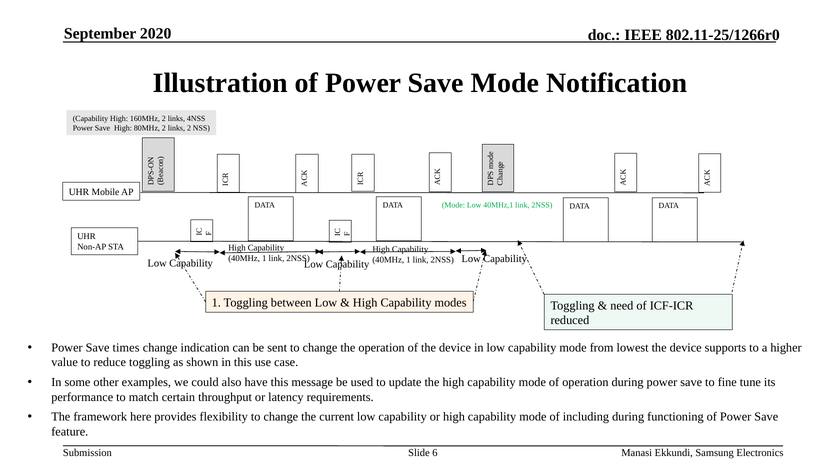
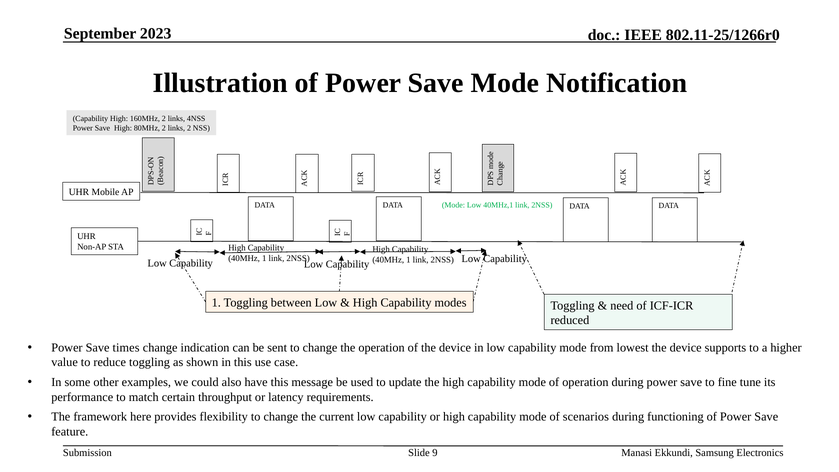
2020: 2020 -> 2023
including: including -> scenarios
6: 6 -> 9
